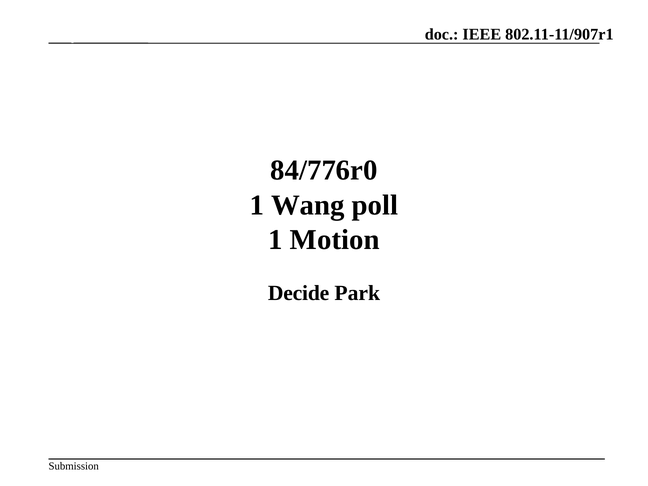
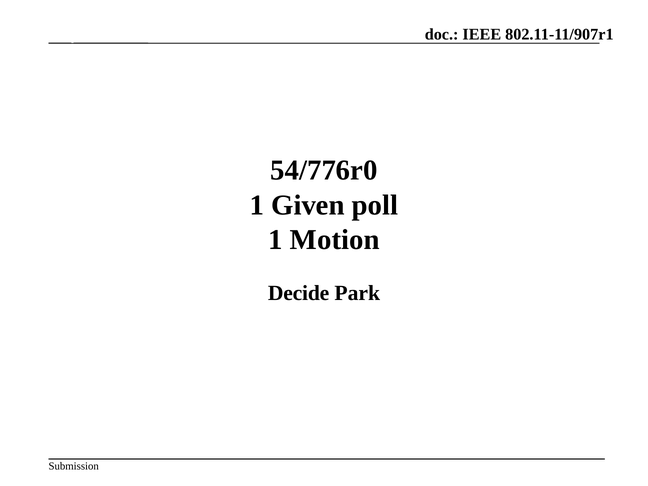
84/776r0: 84/776r0 -> 54/776r0
Wang: Wang -> Given
